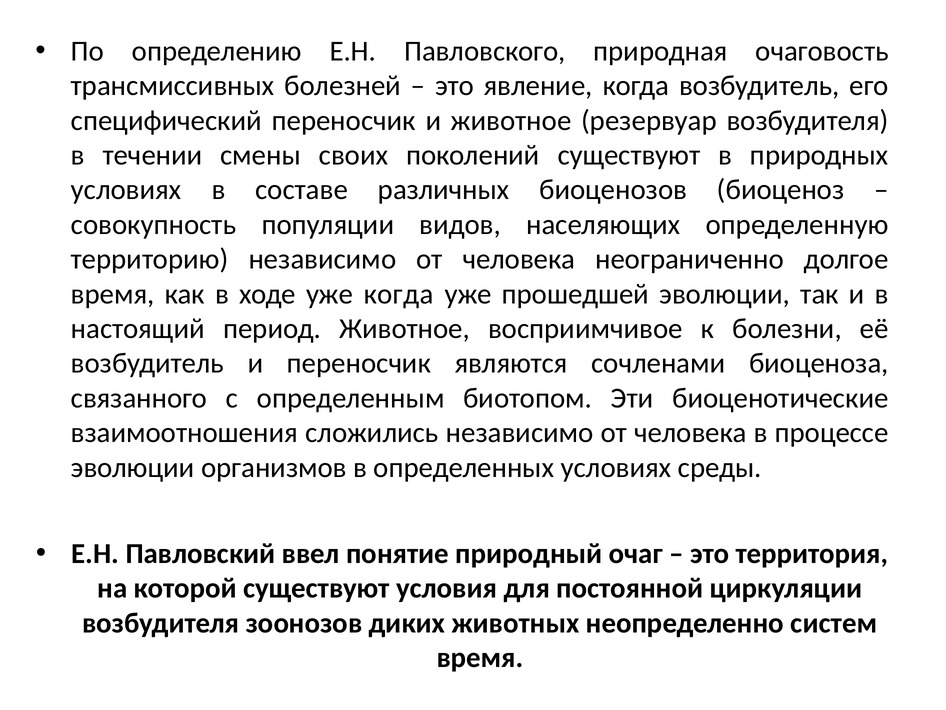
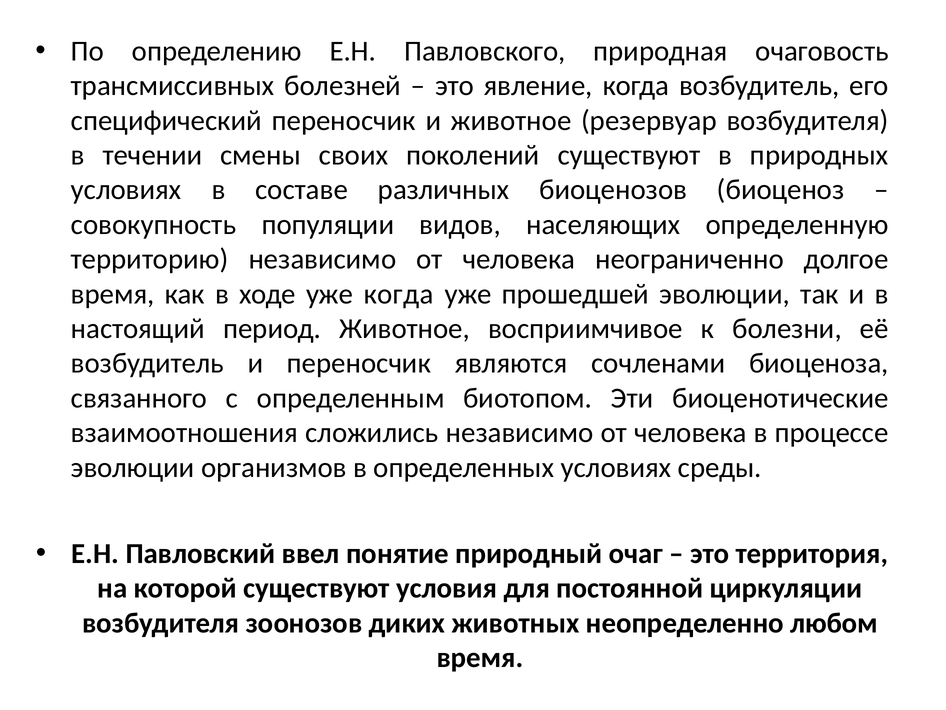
систем: систем -> любом
